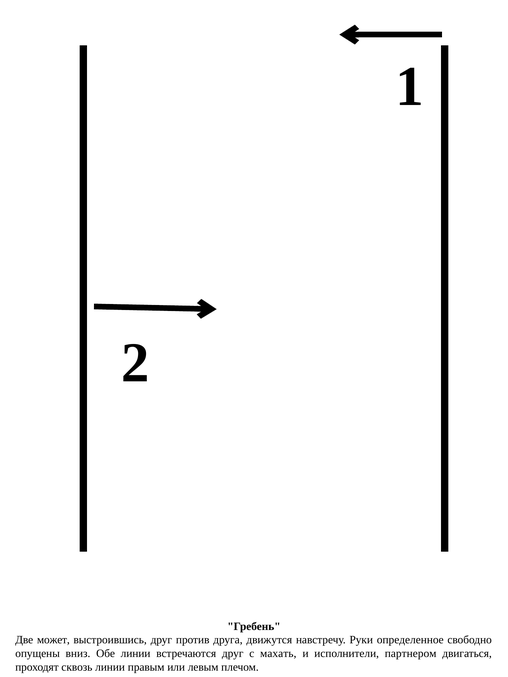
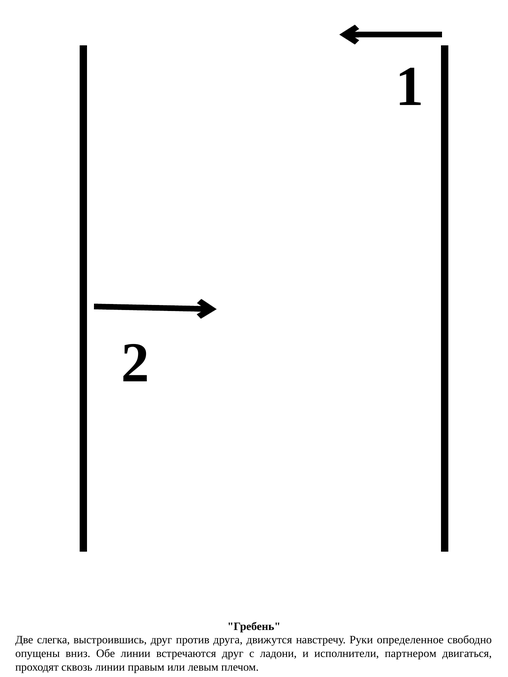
может: может -> слегка
махать: махать -> ладони
